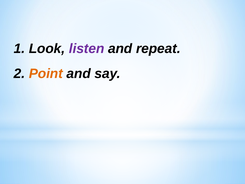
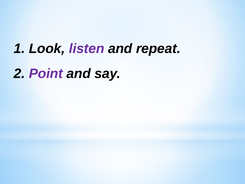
Point colour: orange -> purple
